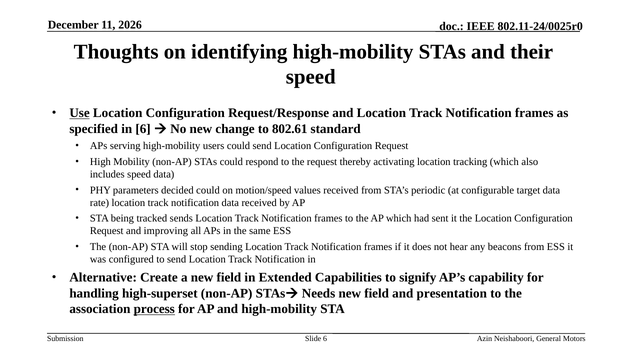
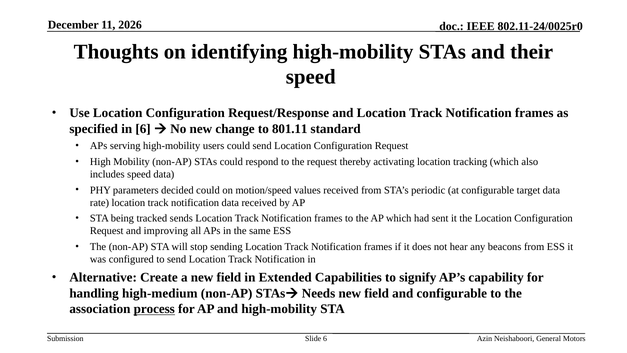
Use underline: present -> none
802.61: 802.61 -> 801.11
high-superset: high-superset -> high-medium
and presentation: presentation -> configurable
